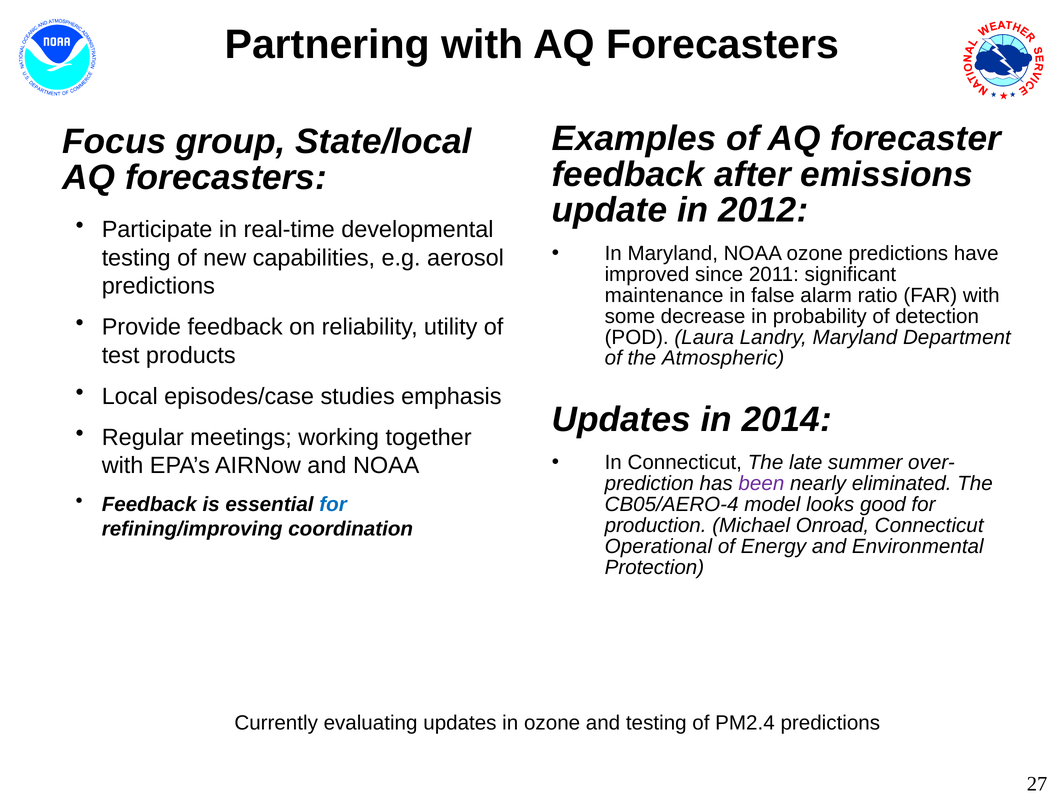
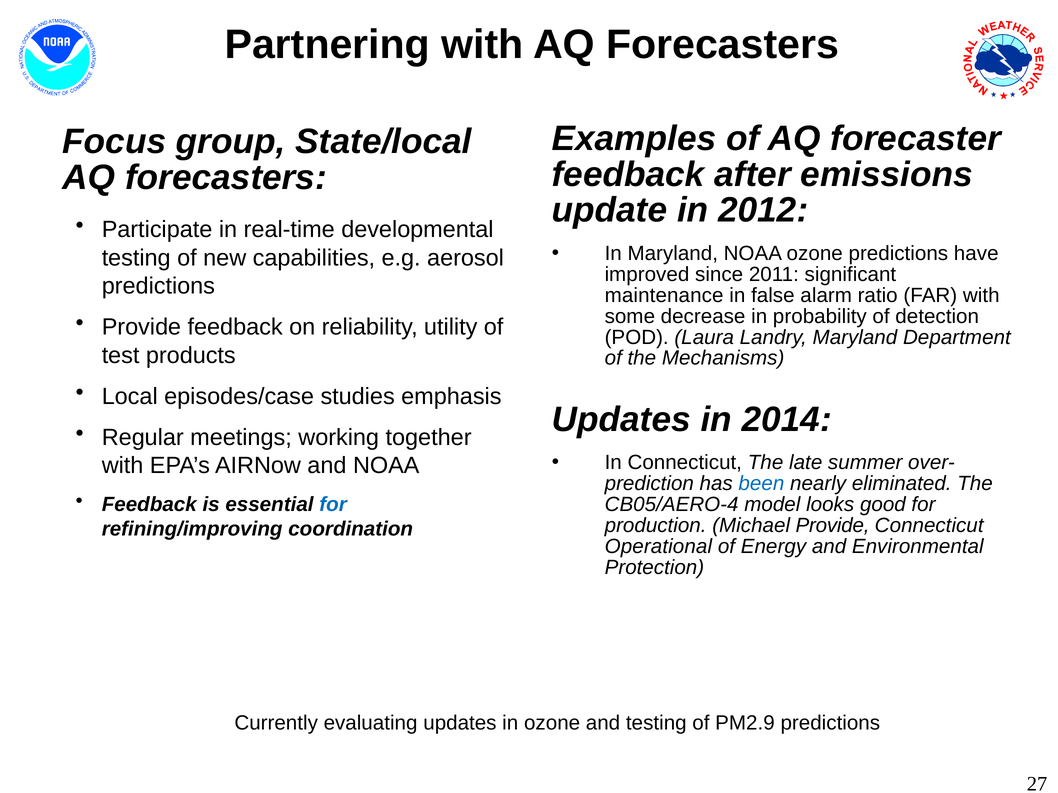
Atmospheric: Atmospheric -> Mechanisms
been colour: purple -> blue
Michael Onroad: Onroad -> Provide
PM2.4: PM2.4 -> PM2.9
